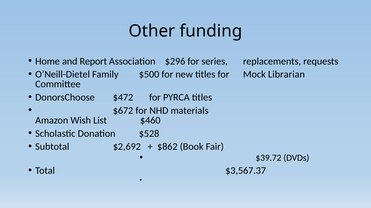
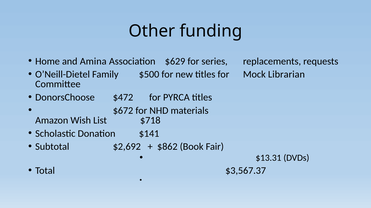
Report: Report -> Amina
$296: $296 -> $629
$460: $460 -> $718
$528: $528 -> $141
$39.72: $39.72 -> $13.31
